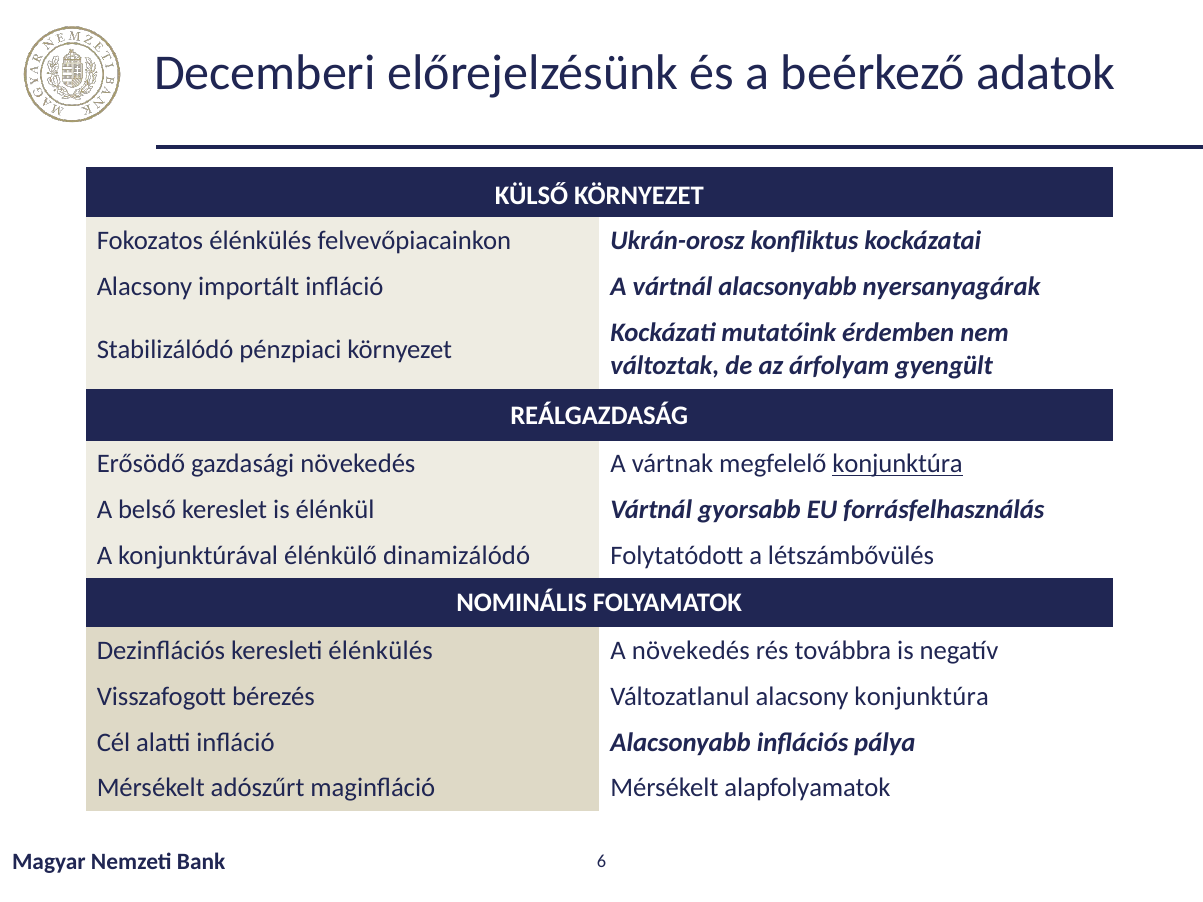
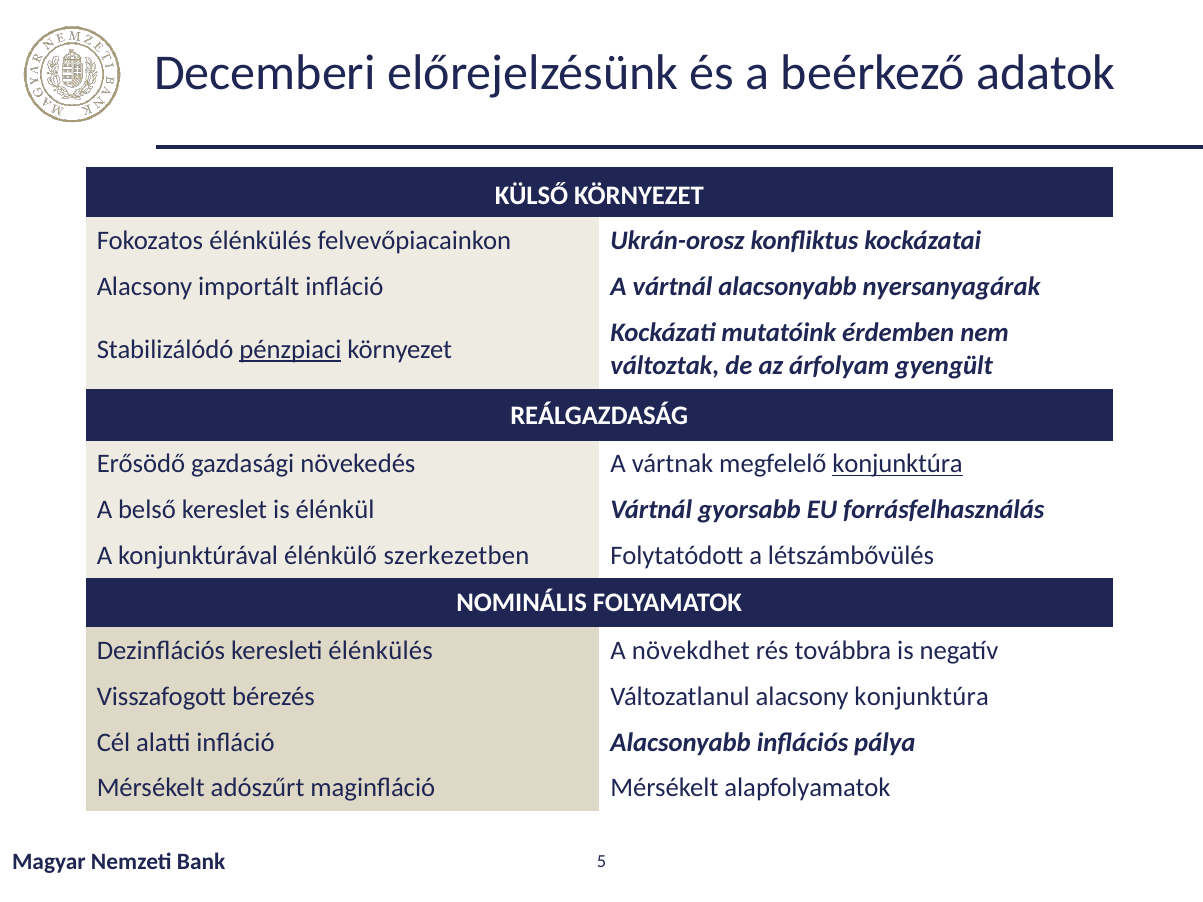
pénzpiaci underline: none -> present
dinamizálódó: dinamizálódó -> szerkezetben
A növekedés: növekedés -> növekdhet
6: 6 -> 5
